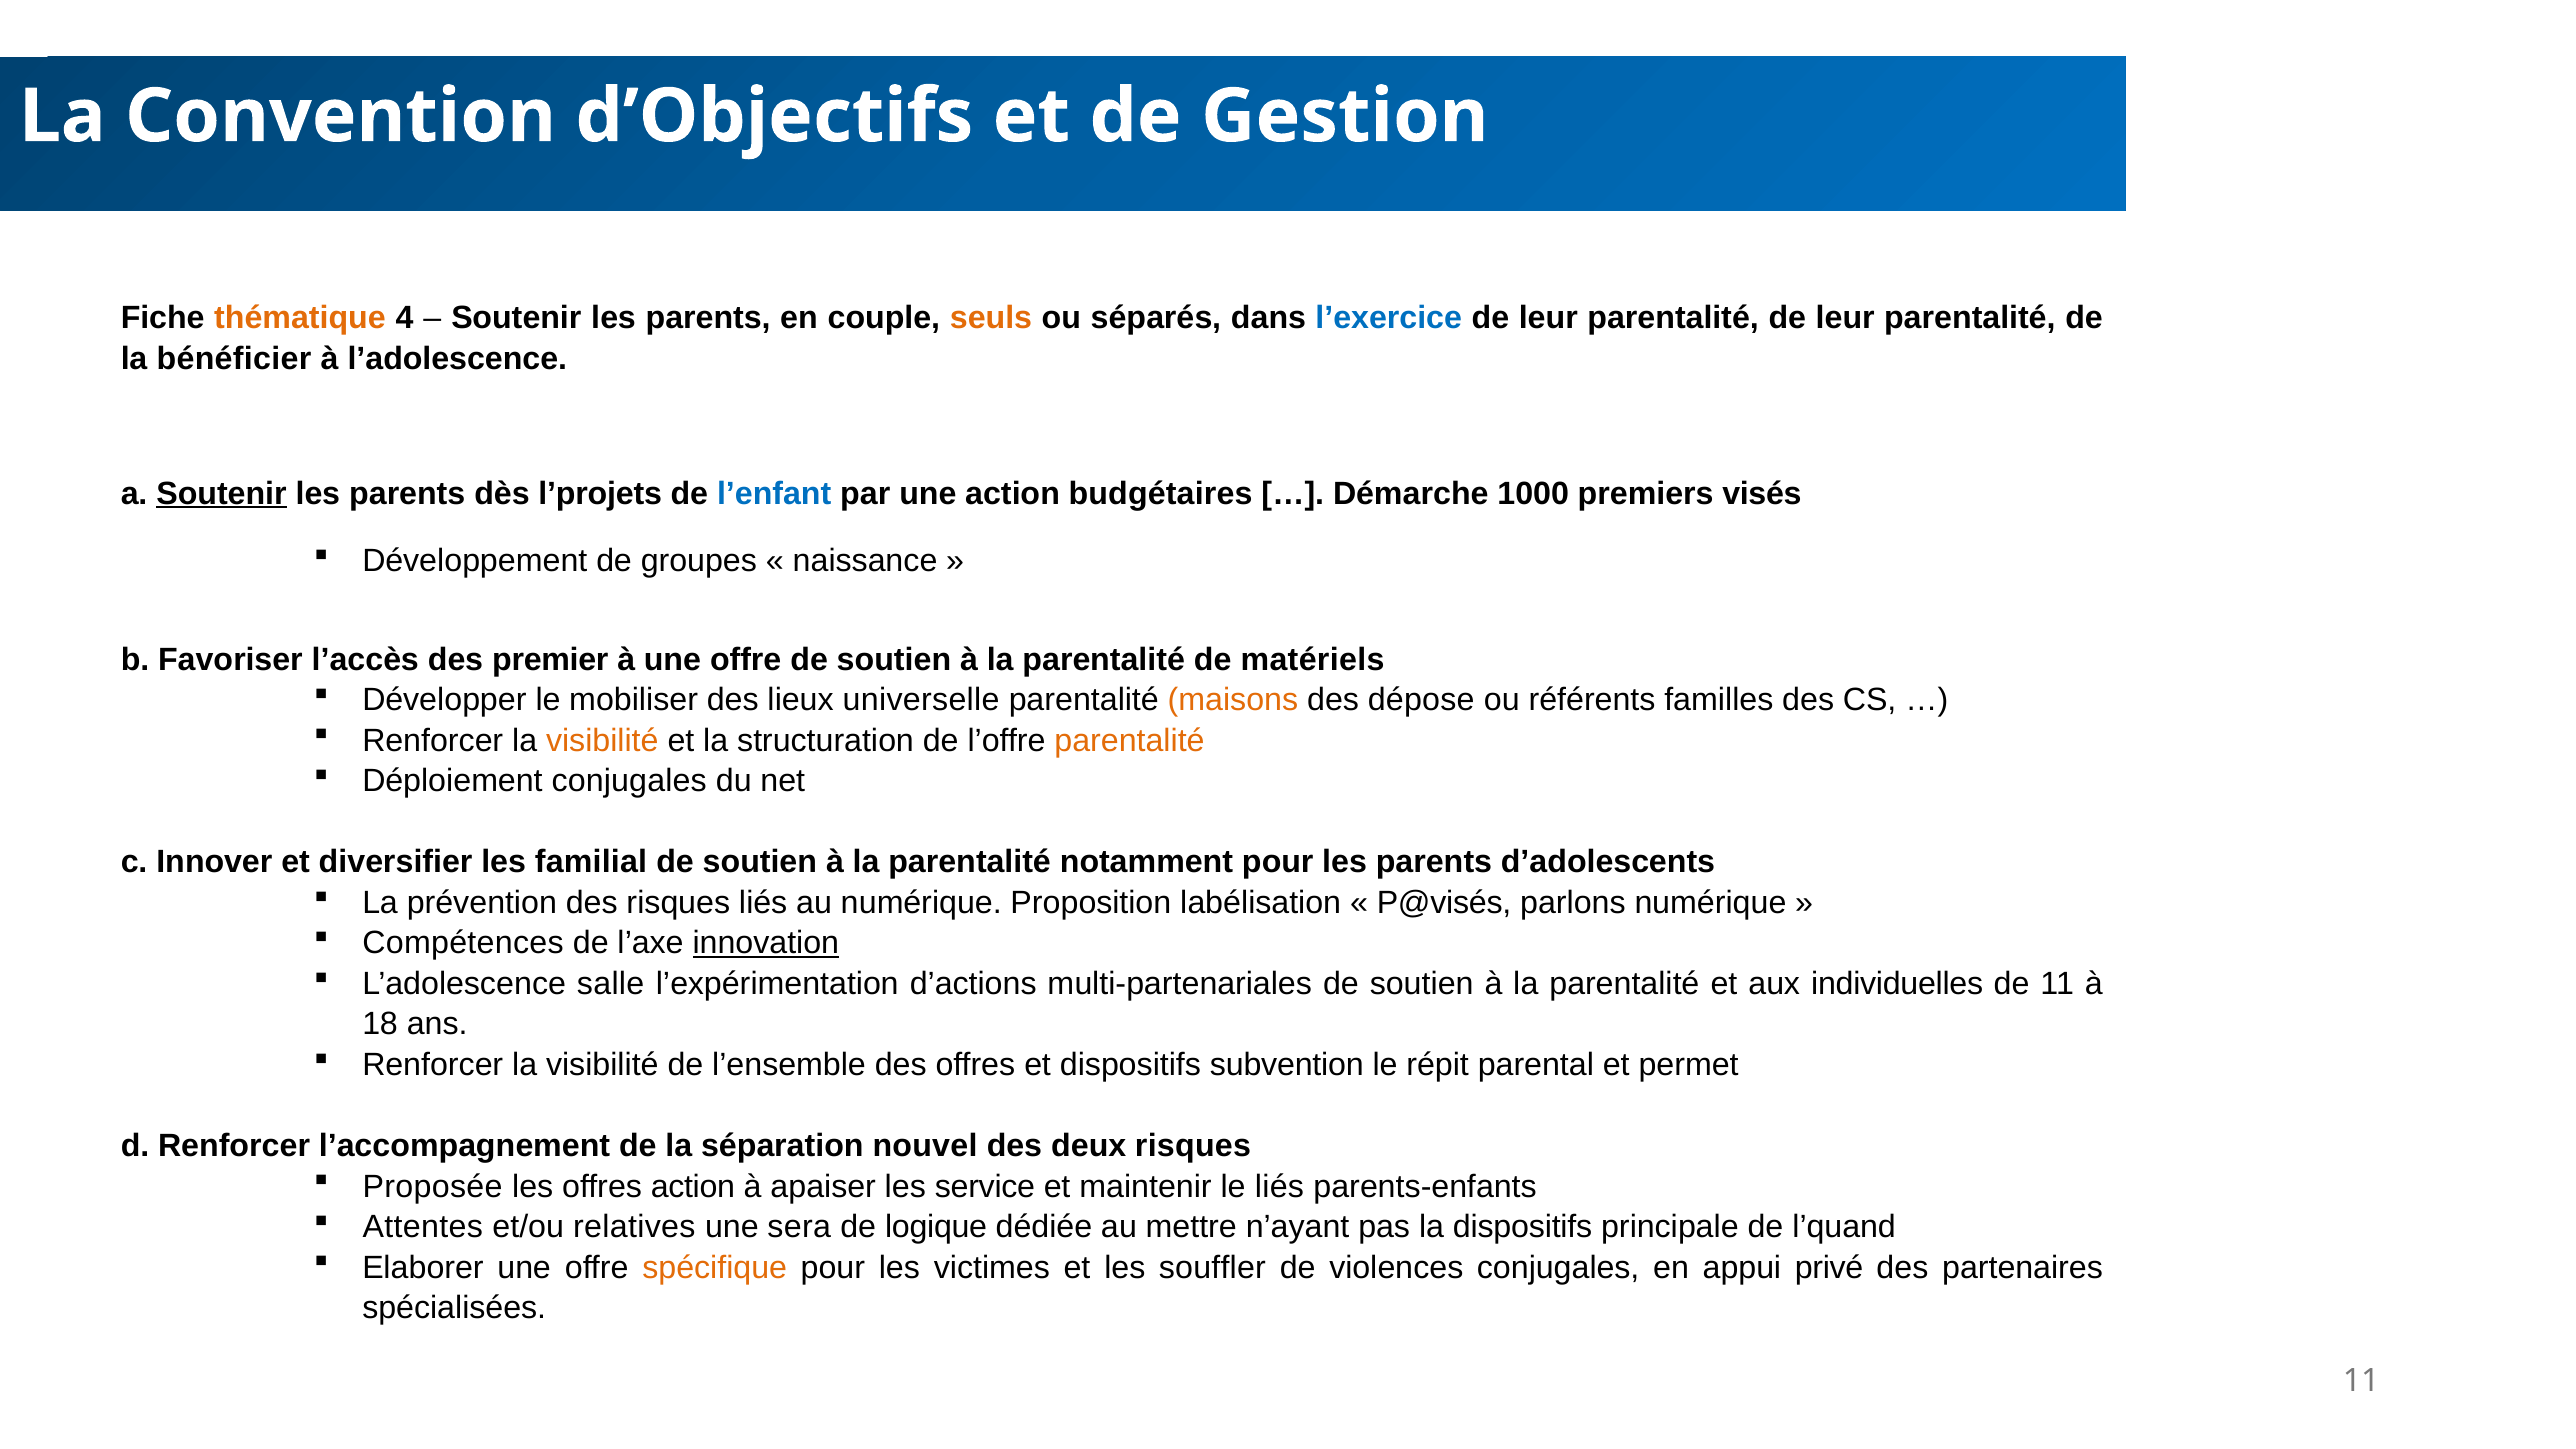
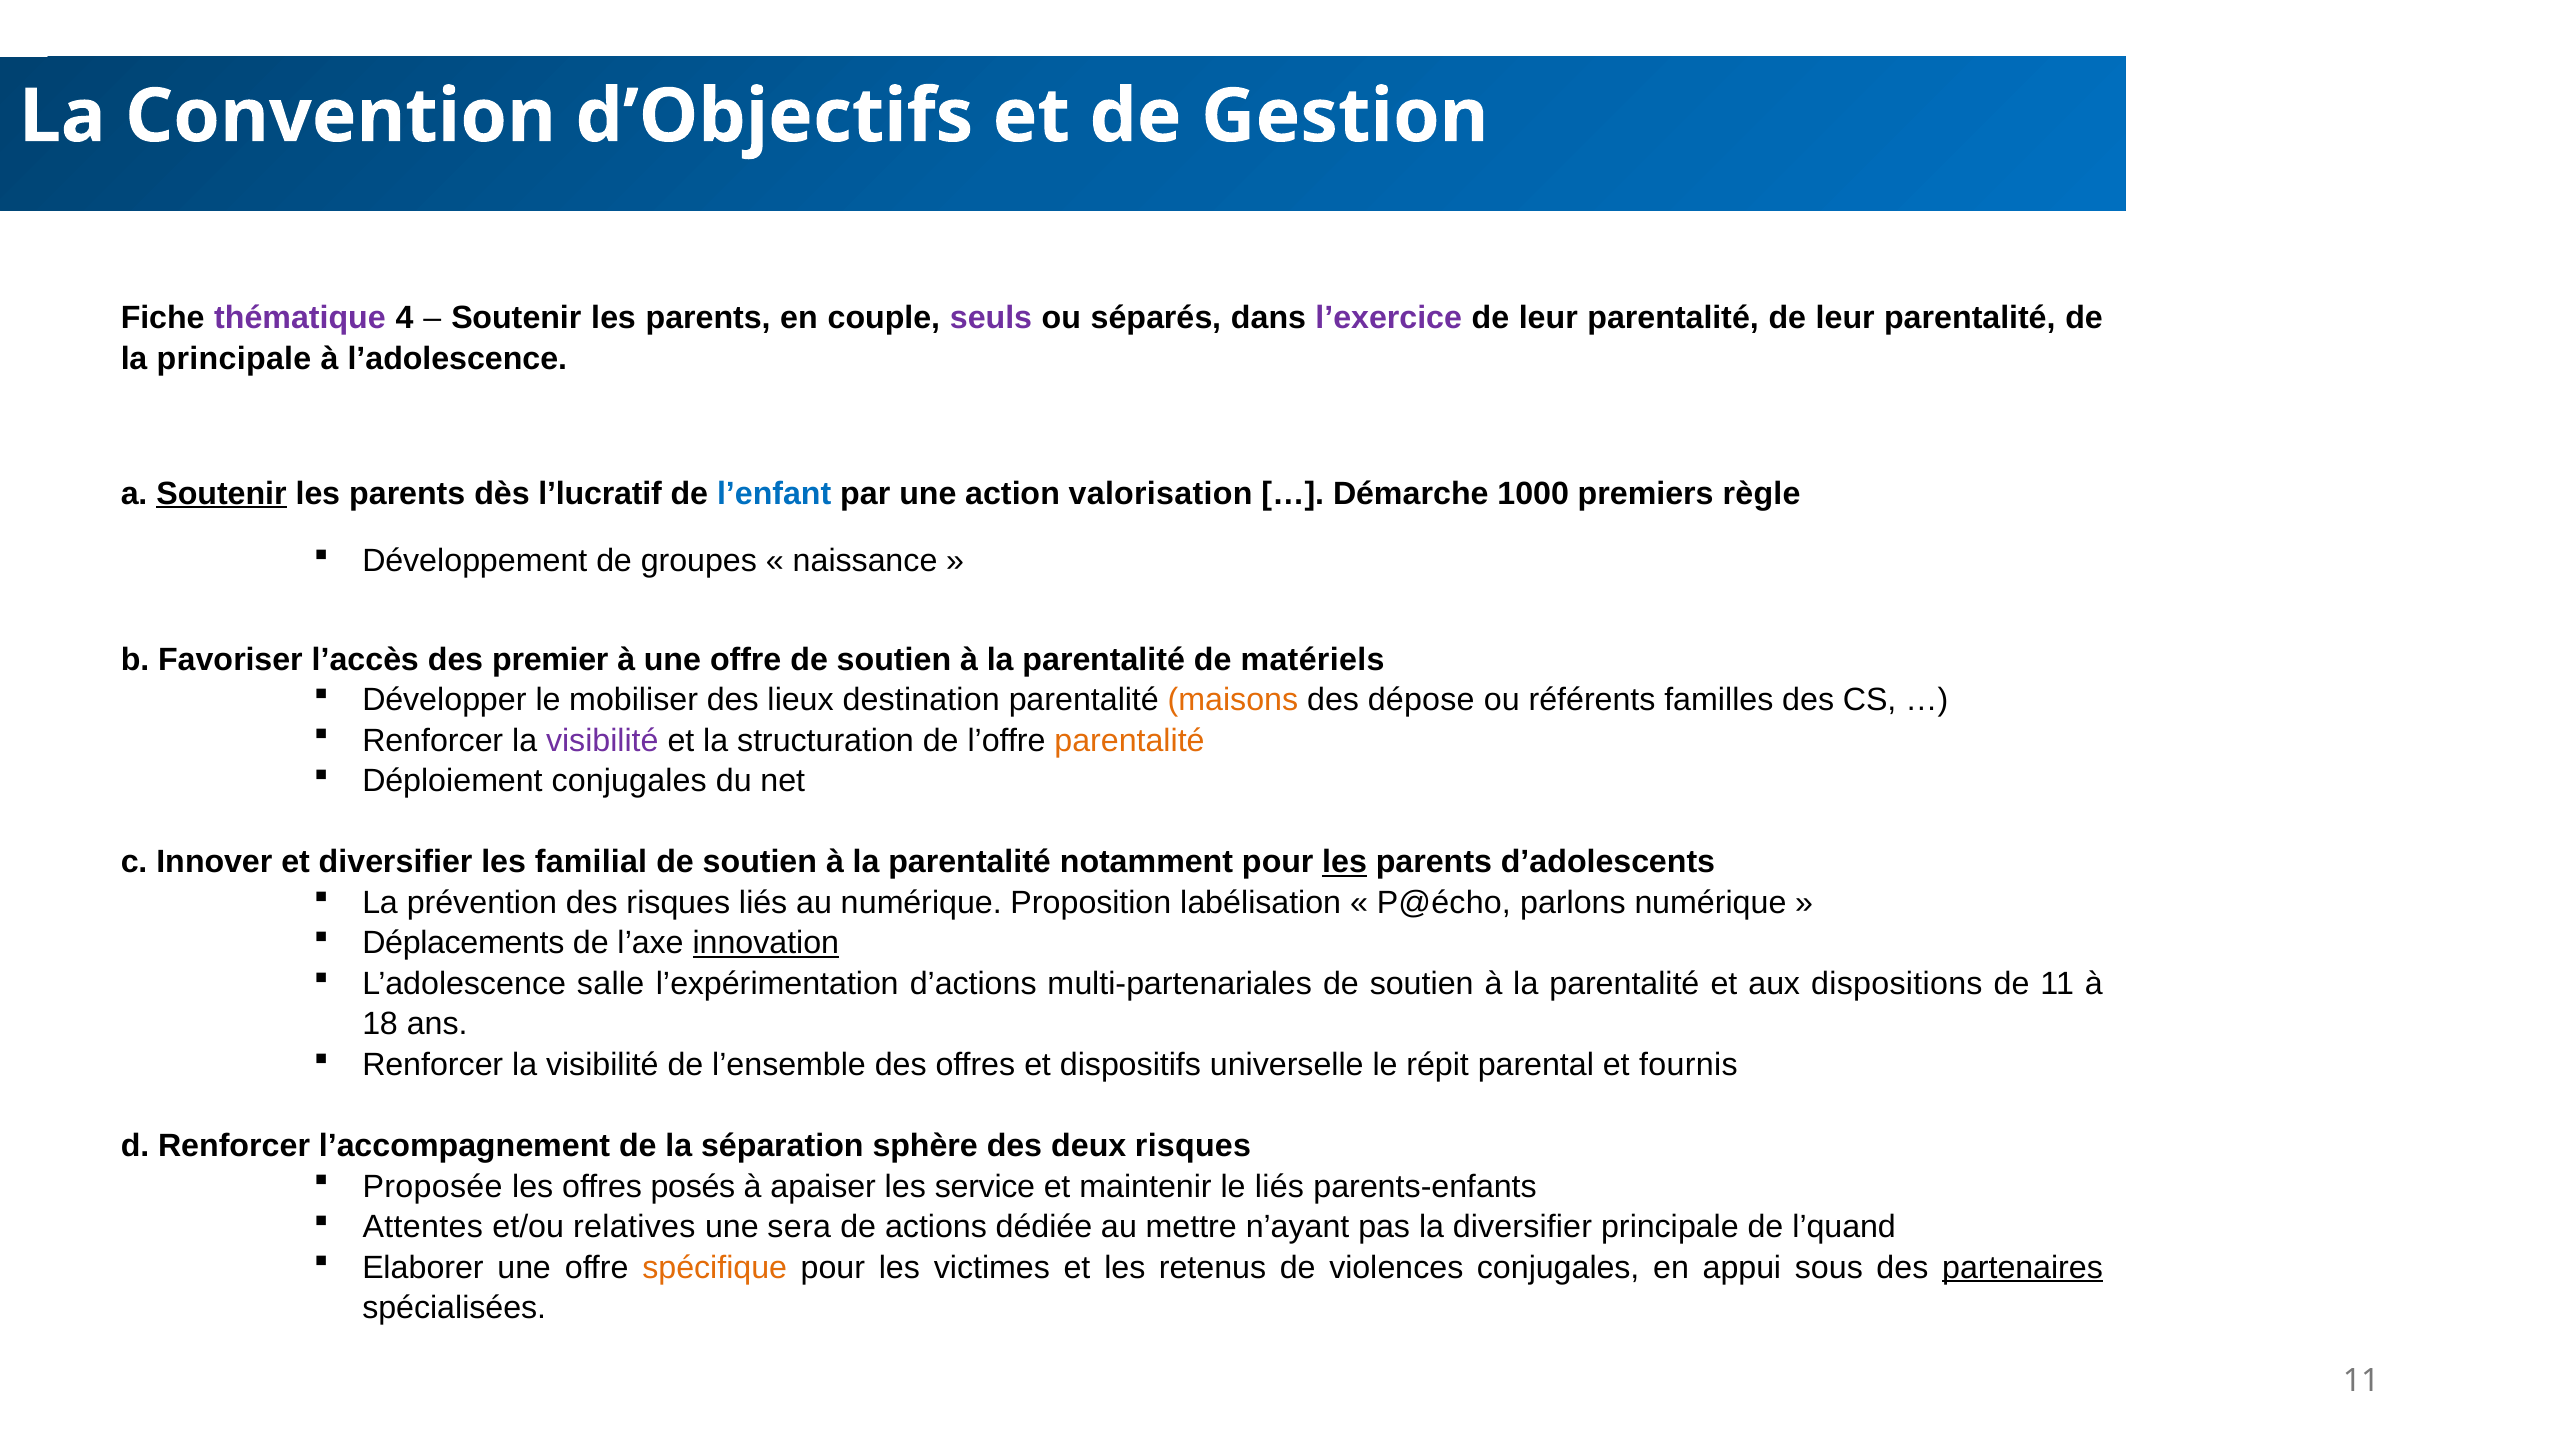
thématique colour: orange -> purple
seuls colour: orange -> purple
l’exercice colour: blue -> purple
la bénéficier: bénéficier -> principale
l’projets: l’projets -> l’lucratif
budgétaires: budgétaires -> valorisation
visés: visés -> règle
universelle: universelle -> destination
visibilité at (602, 740) colour: orange -> purple
les at (1345, 862) underline: none -> present
P@visés: P@visés -> P@écho
Compétences: Compétences -> Déplacements
individuelles: individuelles -> dispositions
subvention: subvention -> universelle
permet: permet -> fournis
nouvel: nouvel -> sphère
offres action: action -> posés
logique: logique -> actions
la dispositifs: dispositifs -> diversifier
souffler: souffler -> retenus
privé: privé -> sous
partenaires underline: none -> present
